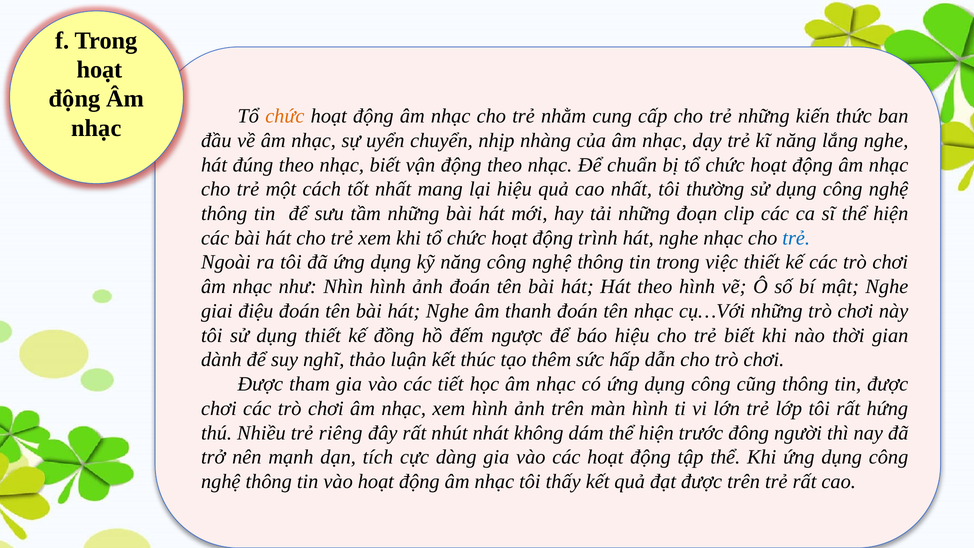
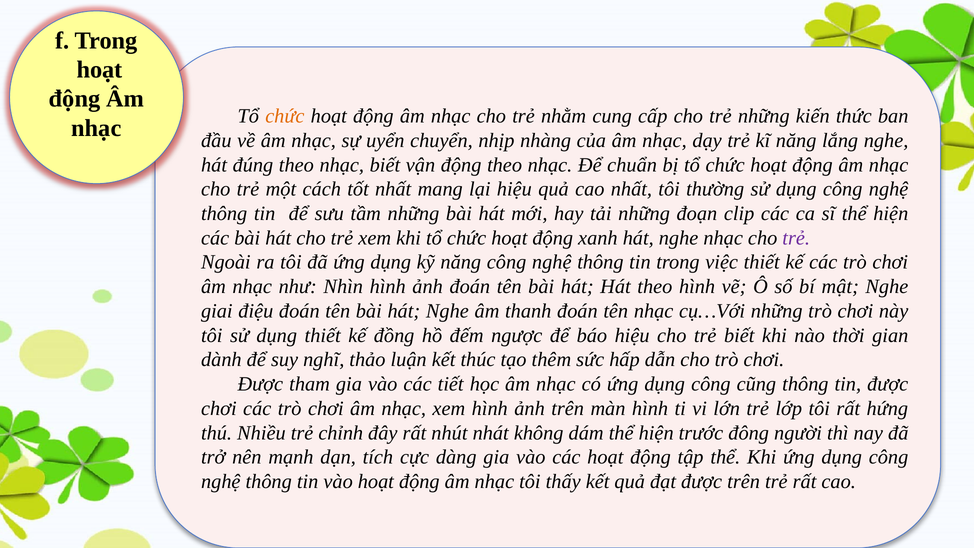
trình: trình -> xanh
trẻ at (796, 238) colour: blue -> purple
riêng: riêng -> chỉnh
